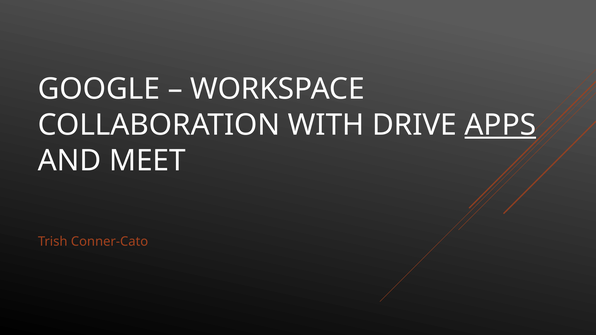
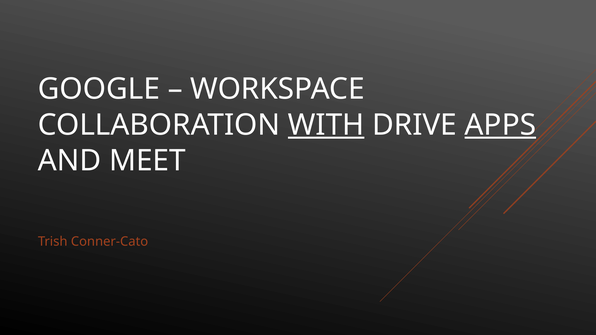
WITH underline: none -> present
